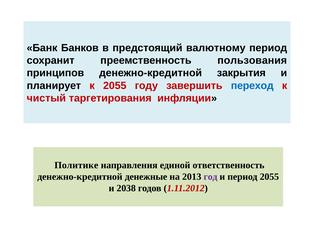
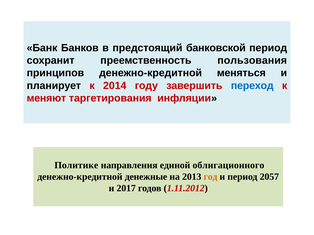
валютному: валютному -> банковской
закрытия: закрытия -> меняться
к 2055: 2055 -> 2014
чистый: чистый -> меняют
ответственность: ответственность -> облигационного
год colour: purple -> orange
период 2055: 2055 -> 2057
2038: 2038 -> 2017
